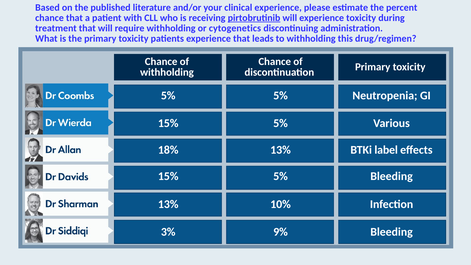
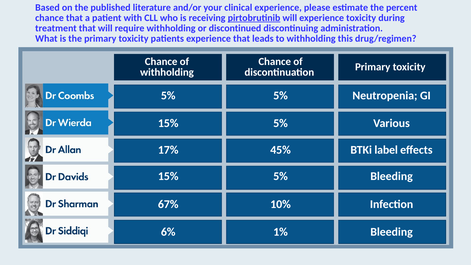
cytogenetics: cytogenetics -> discontinued
18%: 18% -> 17%
13% at (281, 150): 13% -> 45%
13% at (168, 204): 13% -> 67%
3%: 3% -> 6%
9%: 9% -> 1%
